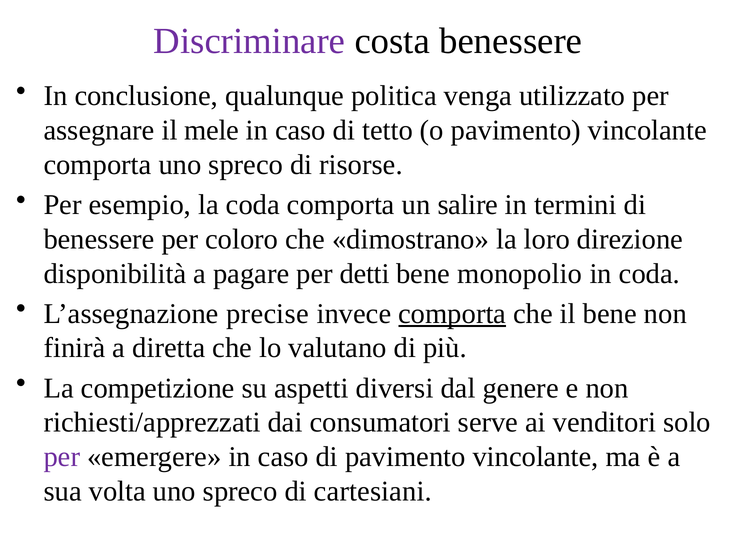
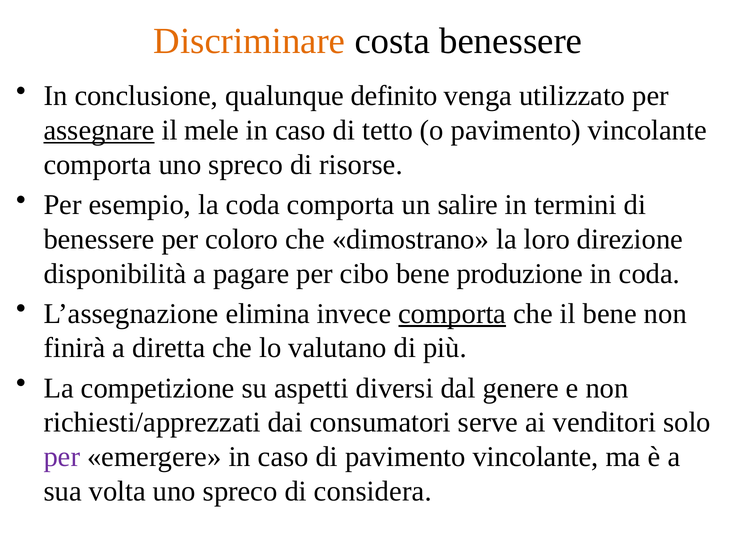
Discriminare colour: purple -> orange
politica: politica -> definito
assegnare underline: none -> present
detti: detti -> cibo
monopolio: monopolio -> produzione
precise: precise -> elimina
cartesiani: cartesiani -> considera
